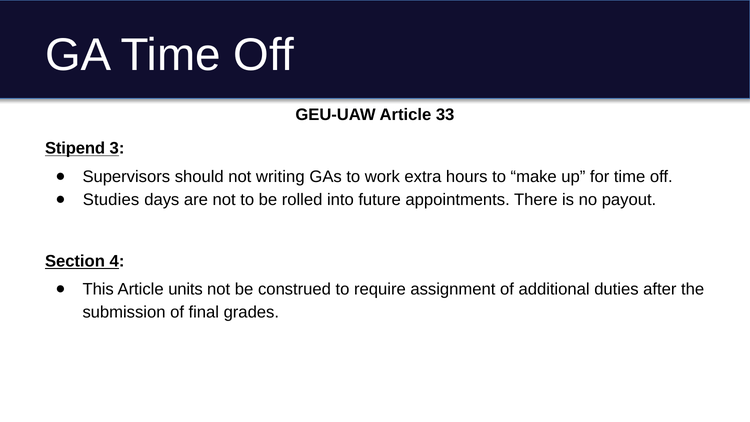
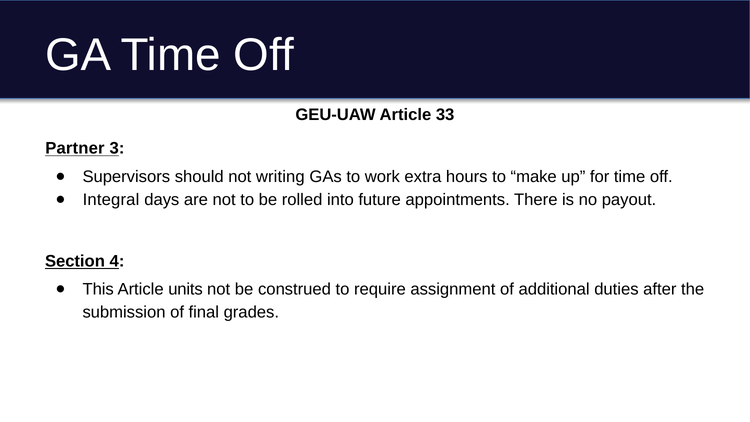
Stipend: Stipend -> Partner
Studies: Studies -> Integral
